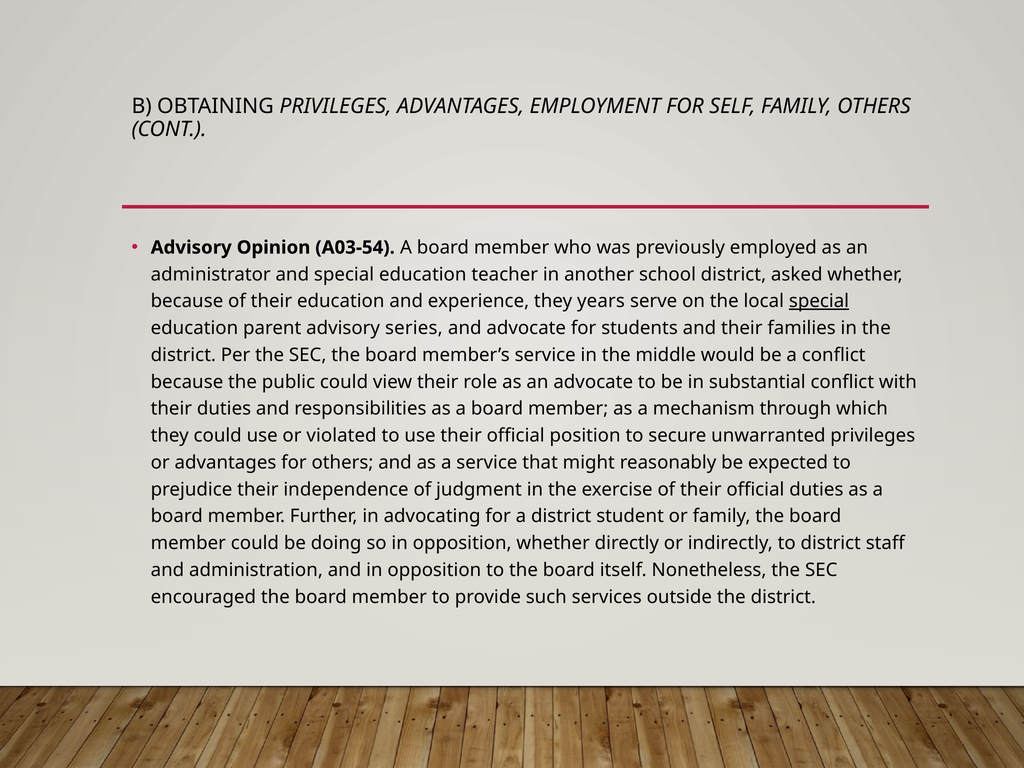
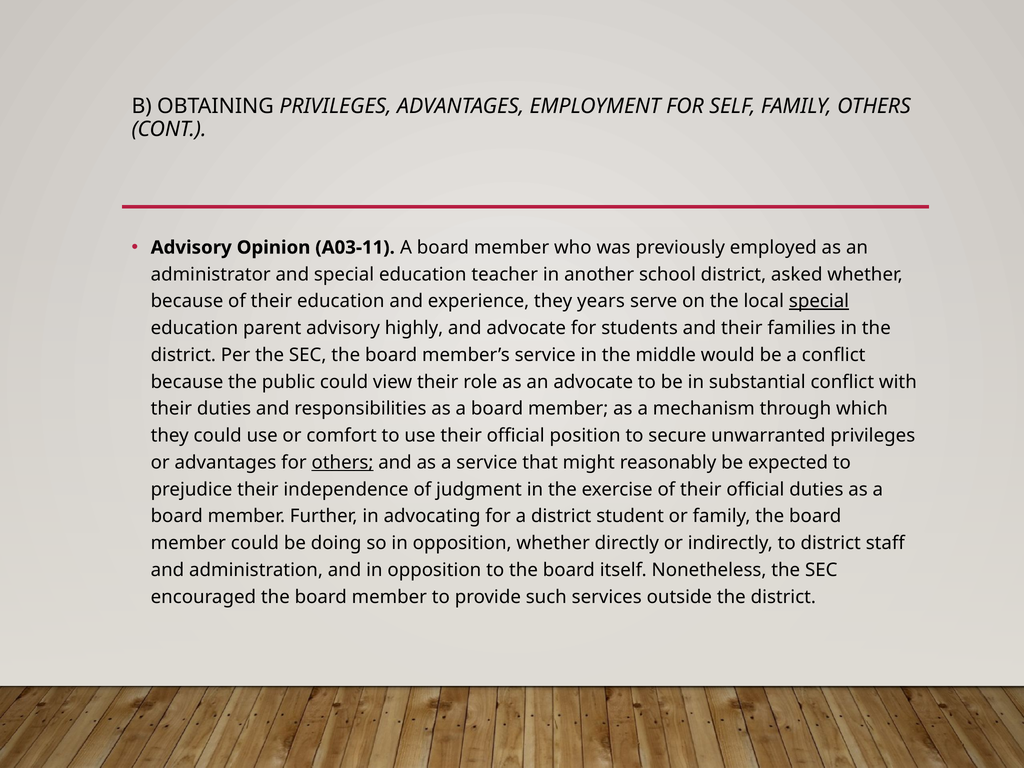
A03-54: A03-54 -> A03-11
series: series -> highly
violated: violated -> comfort
others at (342, 463) underline: none -> present
